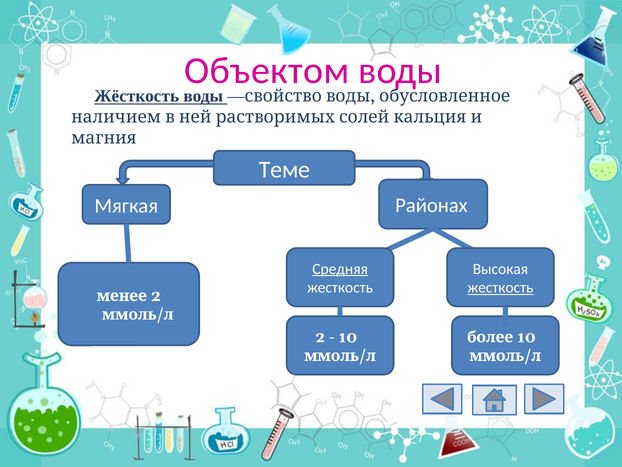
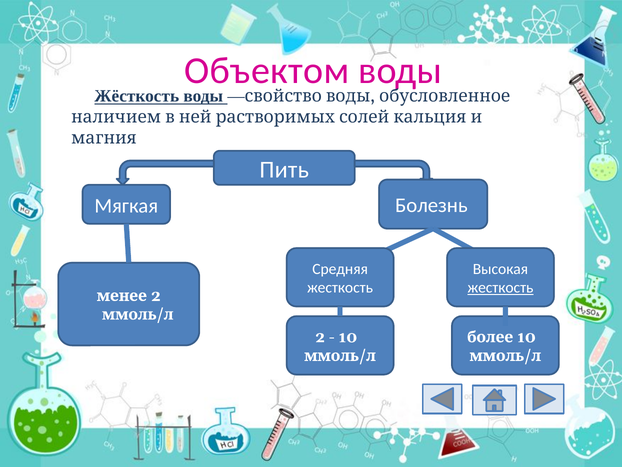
Теме: Теме -> Пить
Районах: Районах -> Болезнь
Средняя underline: present -> none
